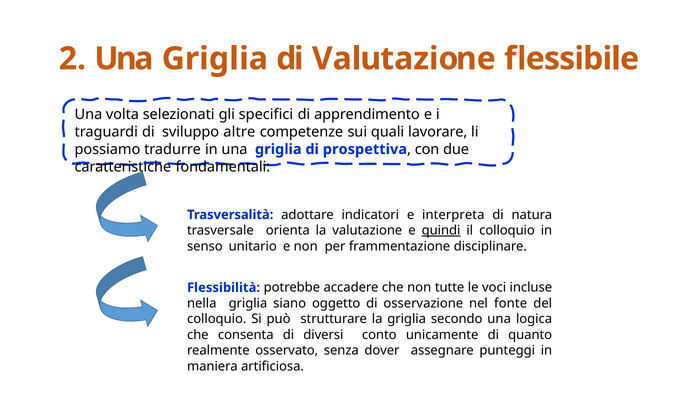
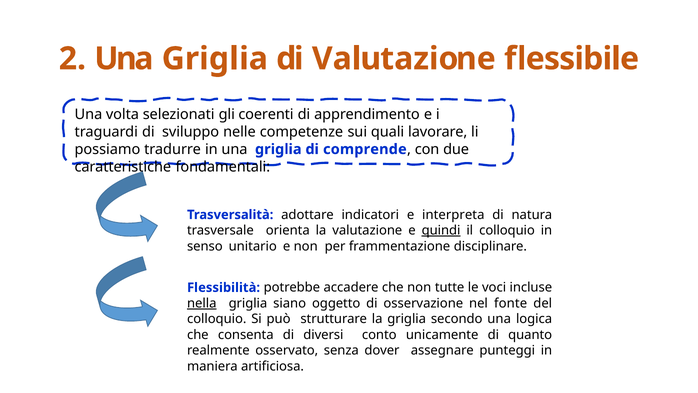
specifici: specifici -> coerenti
altre: altre -> nelle
prospettiva: prospettiva -> comprende
nella underline: none -> present
